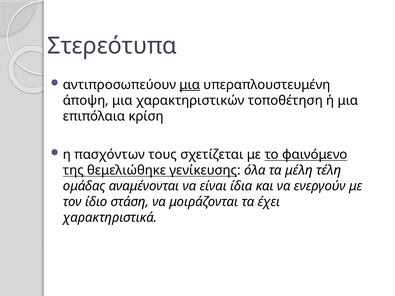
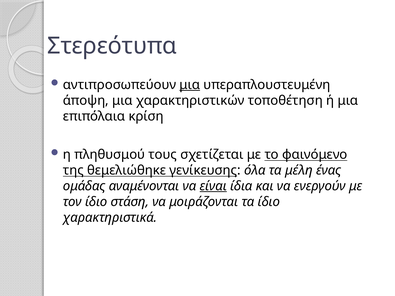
πασχόντων: πασχόντων -> πληθυσμού
τέλη: τέλη -> ένας
είναι underline: none -> present
τα έχει: έχει -> ίδιο
